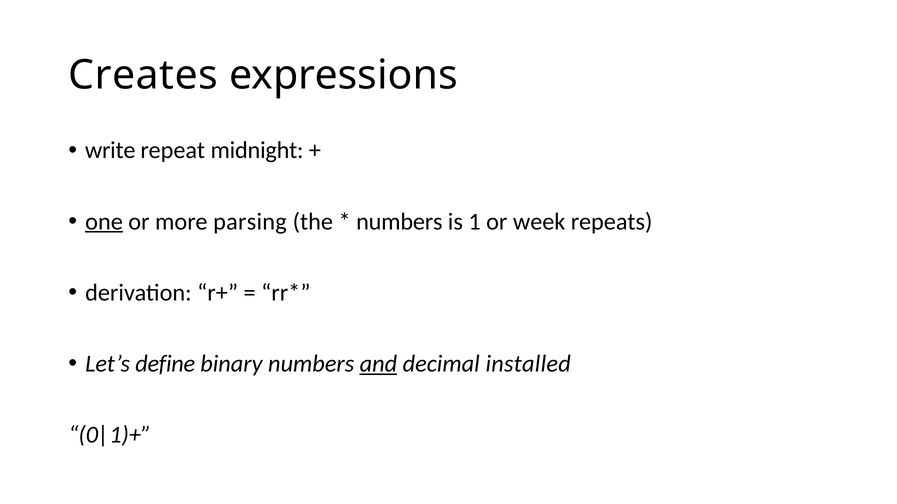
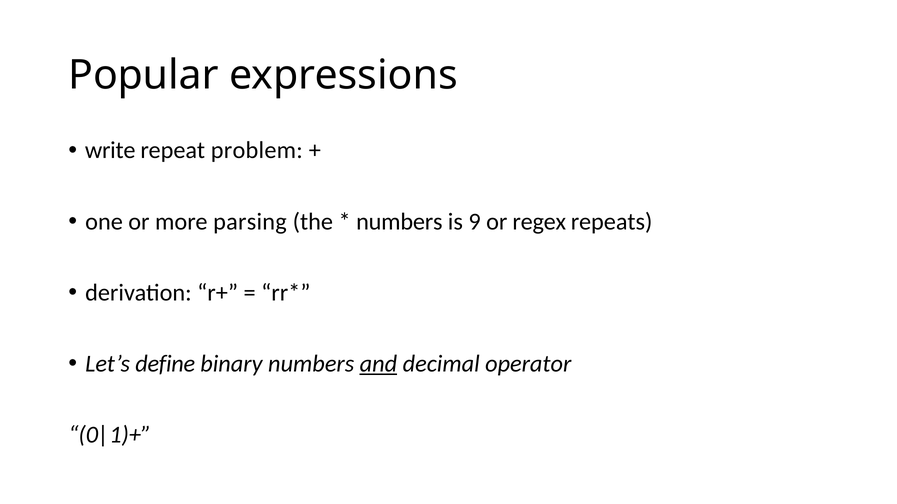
Creates: Creates -> Popular
midnight: midnight -> problem
one underline: present -> none
1: 1 -> 9
week: week -> regex
installed: installed -> operator
